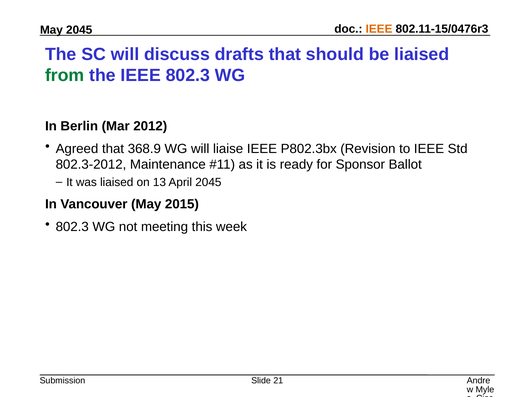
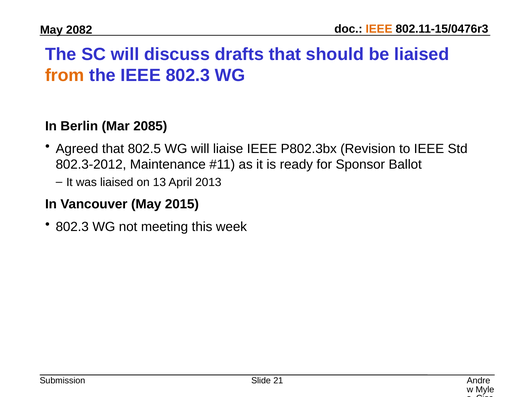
May 2045: 2045 -> 2082
from colour: green -> orange
2012: 2012 -> 2085
368.9: 368.9 -> 802.5
April 2045: 2045 -> 2013
